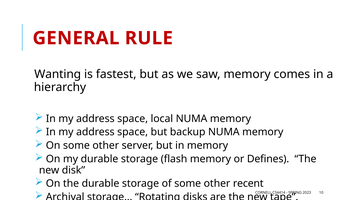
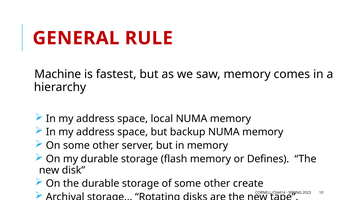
Wanting: Wanting -> Machine
recent: recent -> create
